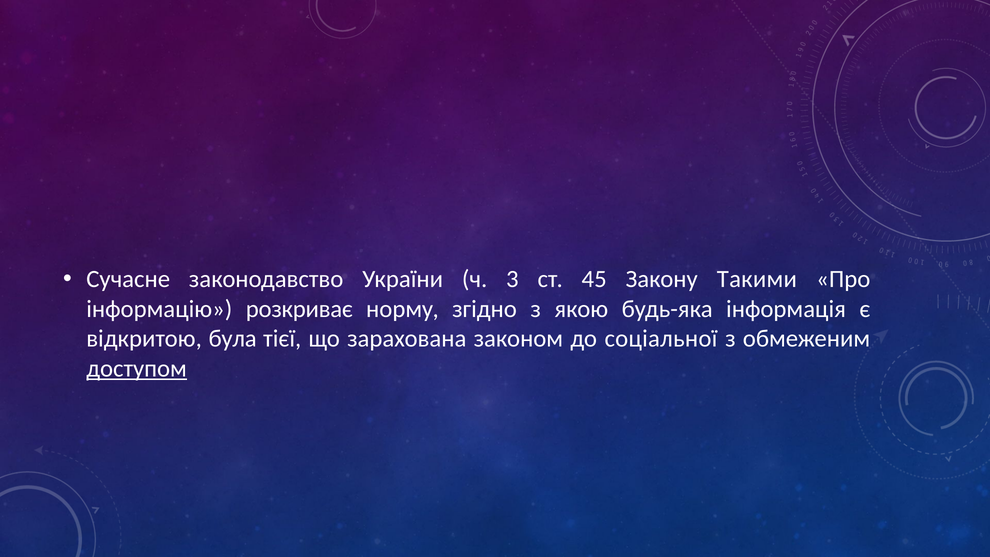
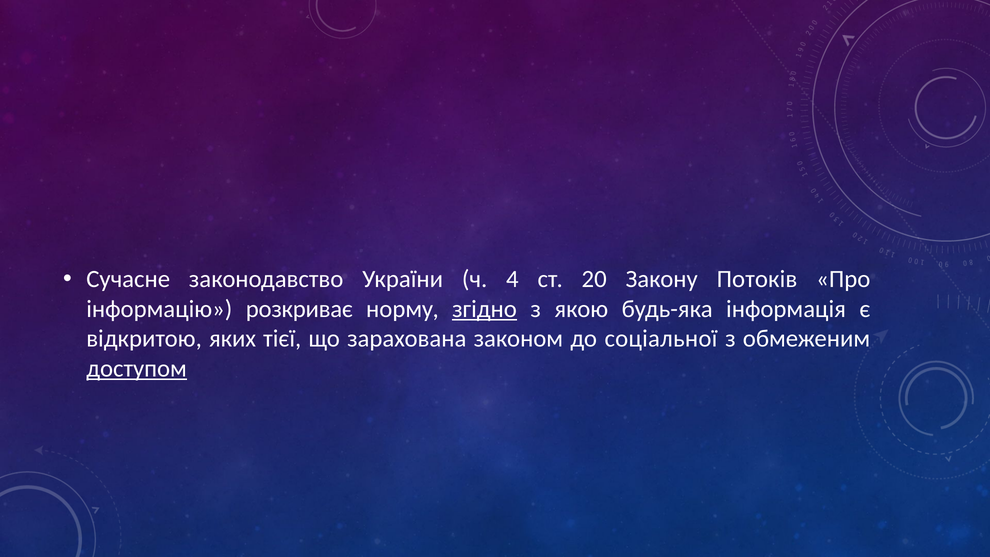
3: 3 -> 4
45: 45 -> 20
Такими: Такими -> Потоків
згідно underline: none -> present
була: була -> яких
